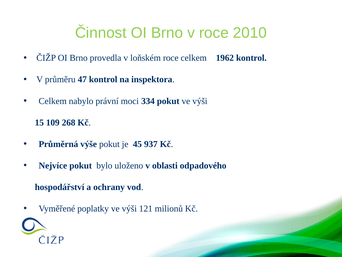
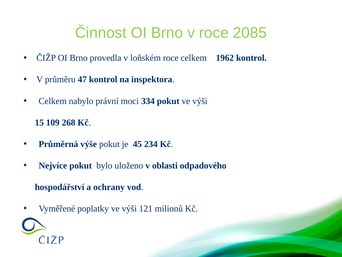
2010: 2010 -> 2085
937: 937 -> 234
